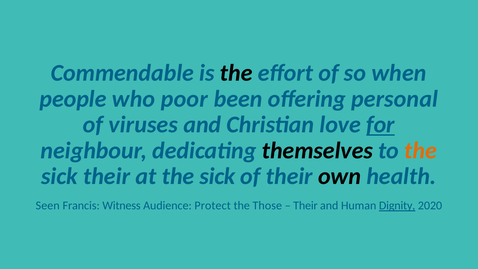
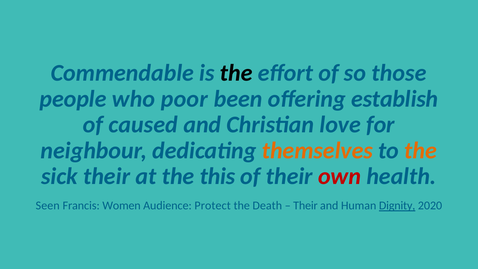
when: when -> those
personal: personal -> establish
viruses: viruses -> caused
for underline: present -> none
themselves colour: black -> orange
at the sick: sick -> this
own colour: black -> red
Witness: Witness -> Women
Those: Those -> Death
